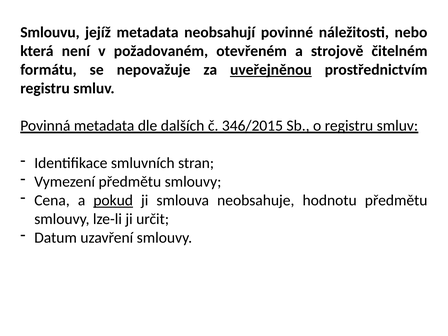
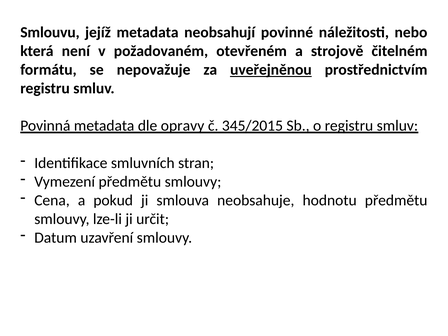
dalších: dalších -> opravy
346/2015: 346/2015 -> 345/2015
pokud underline: present -> none
